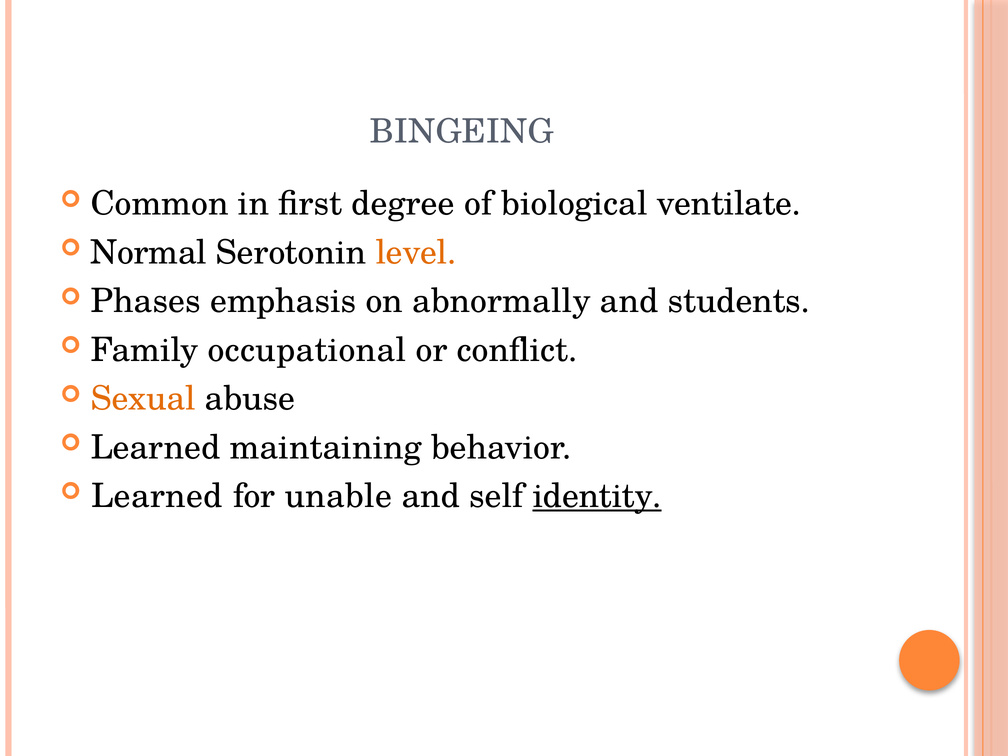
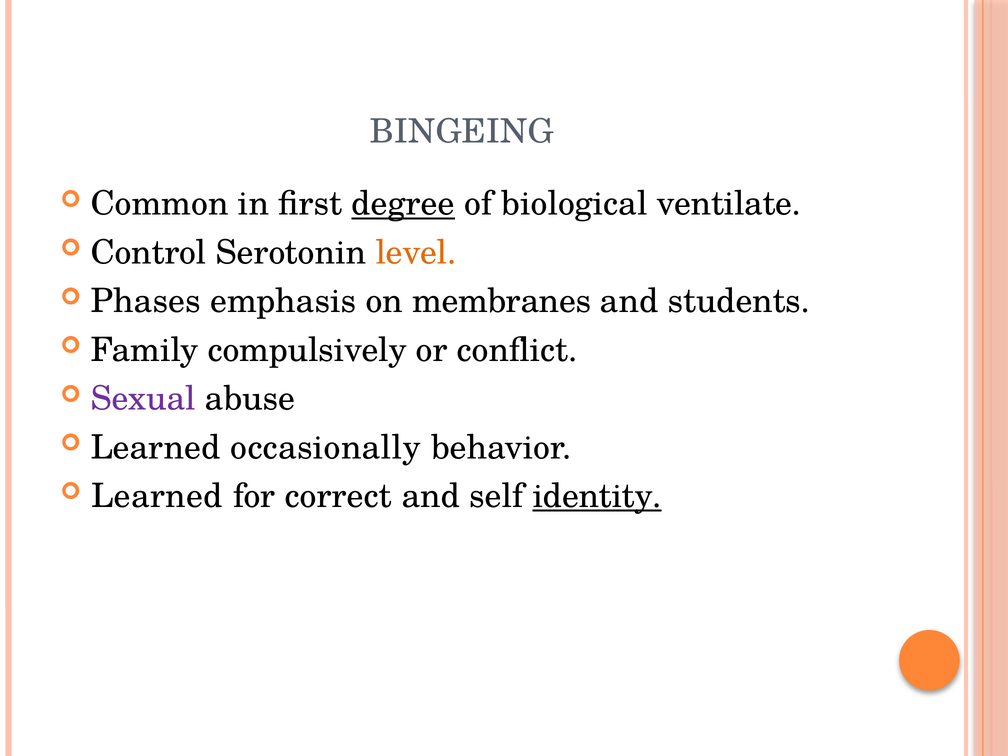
degree underline: none -> present
Normal: Normal -> Control
abnormally: abnormally -> membranes
occupational: occupational -> compulsively
Sexual colour: orange -> purple
maintaining: maintaining -> occasionally
unable: unable -> correct
